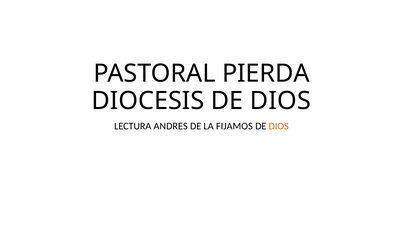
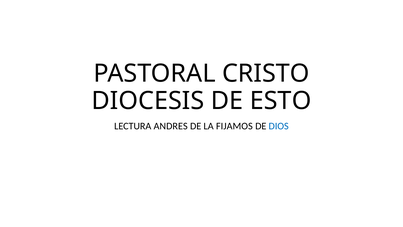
PIERDA: PIERDA -> CRISTO
DIOCESIS DE DIOS: DIOS -> ESTO
DIOS at (279, 126) colour: orange -> blue
